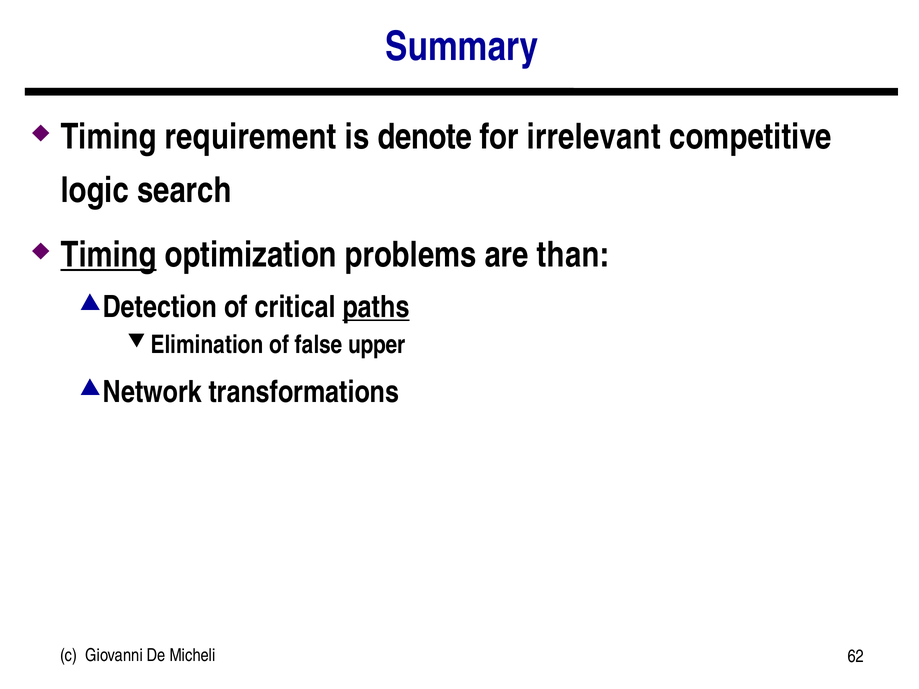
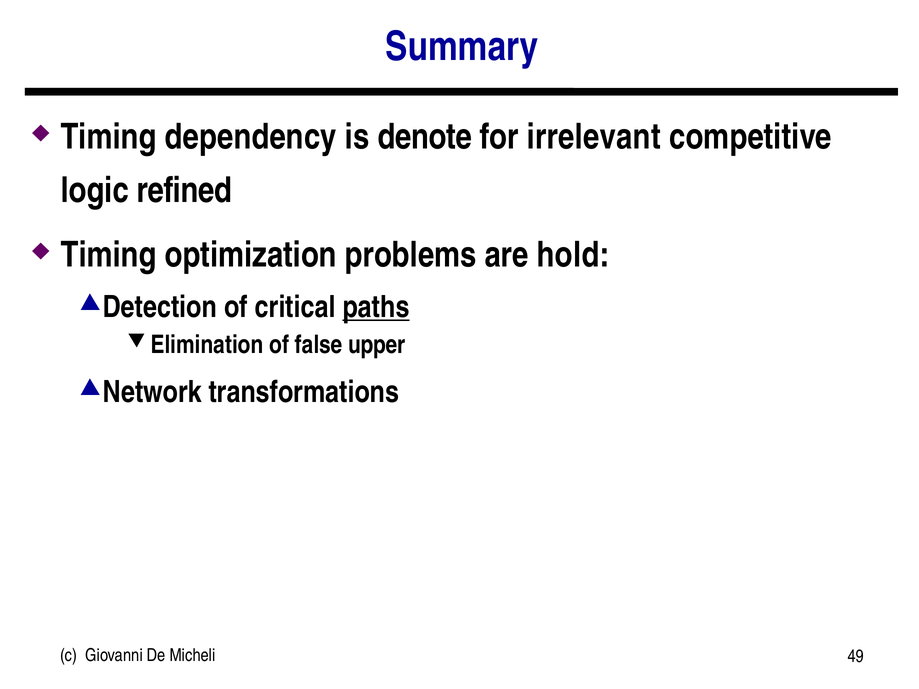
requirement: requirement -> dependency
search: search -> refined
Timing at (109, 255) underline: present -> none
than: than -> hold
62: 62 -> 49
